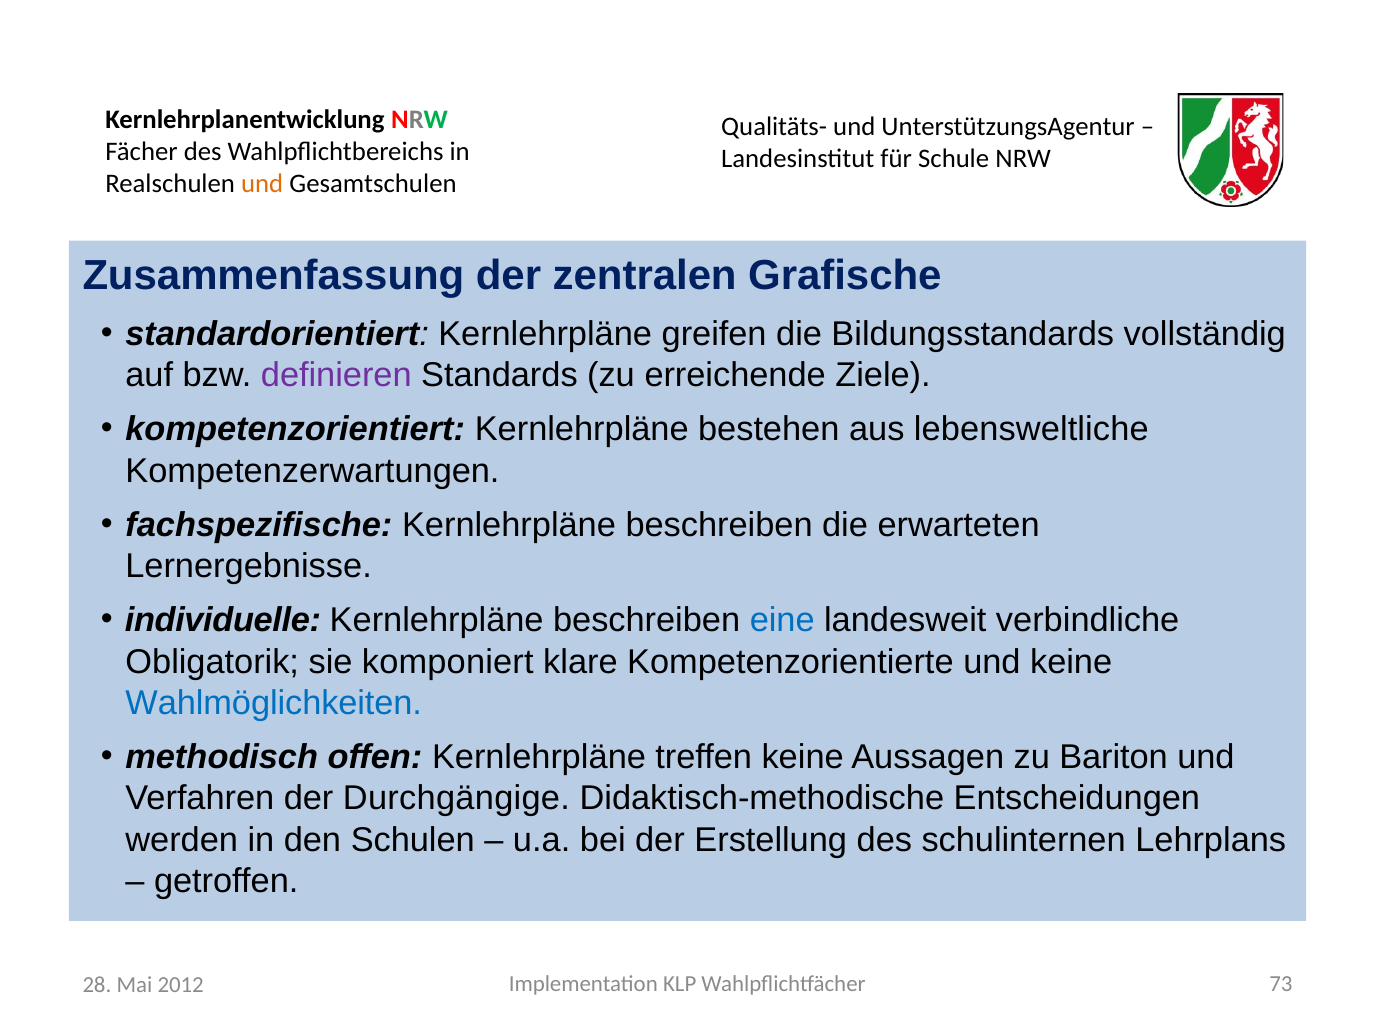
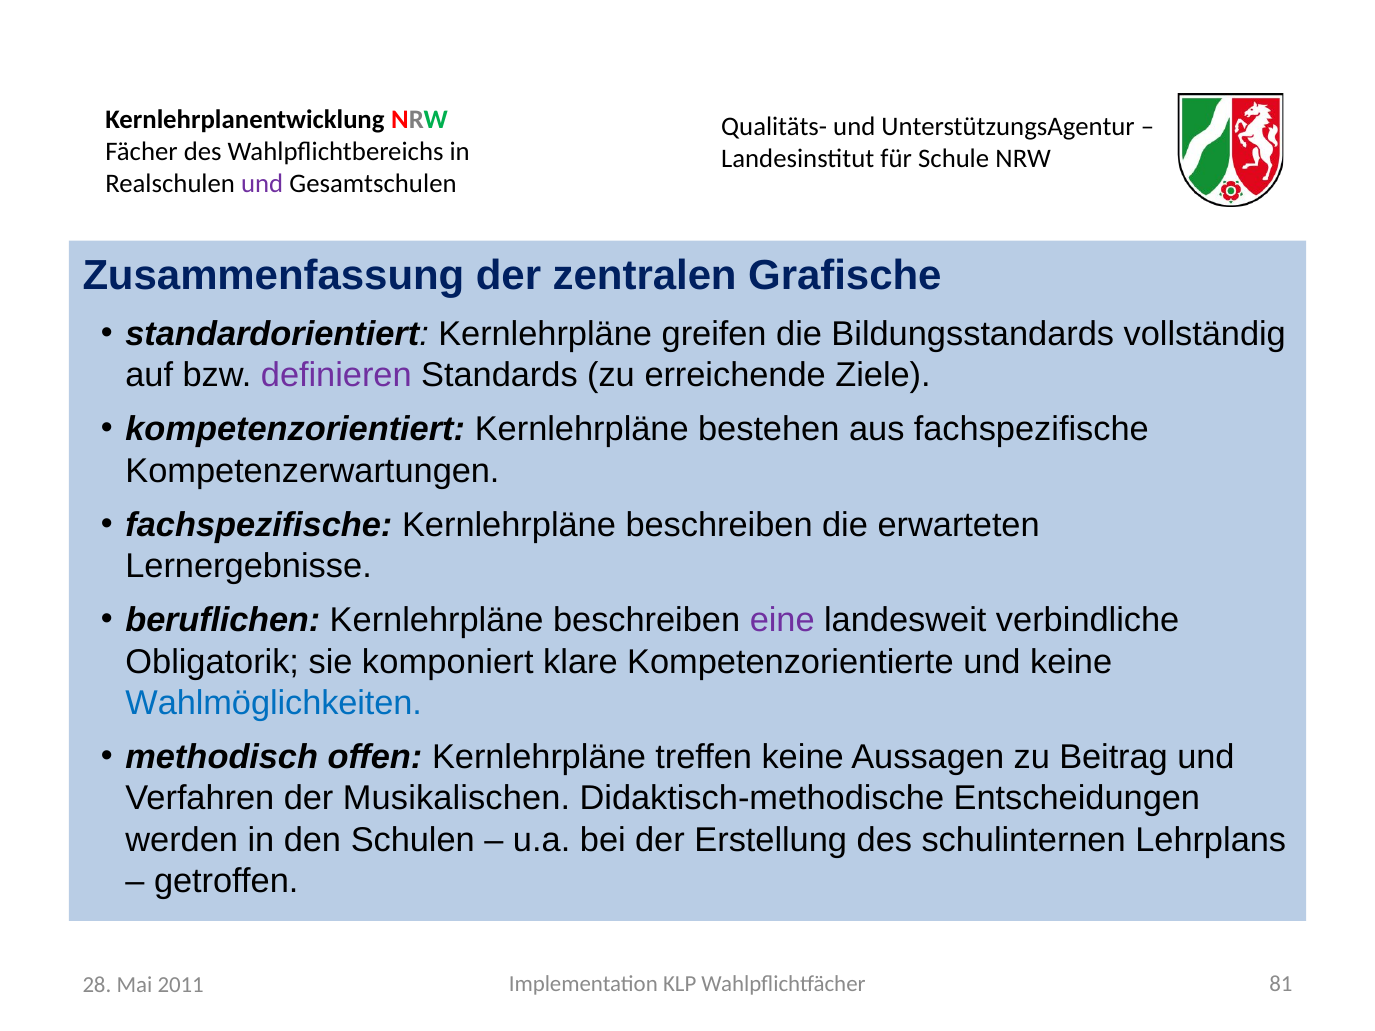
und at (262, 184) colour: orange -> purple
aus lebensweltliche: lebensweltliche -> fachspezifische
individuelle: individuelle -> beruflichen
eine colour: blue -> purple
Bariton: Bariton -> Beitrag
Durchgängige: Durchgängige -> Musikalischen
73: 73 -> 81
2012: 2012 -> 2011
